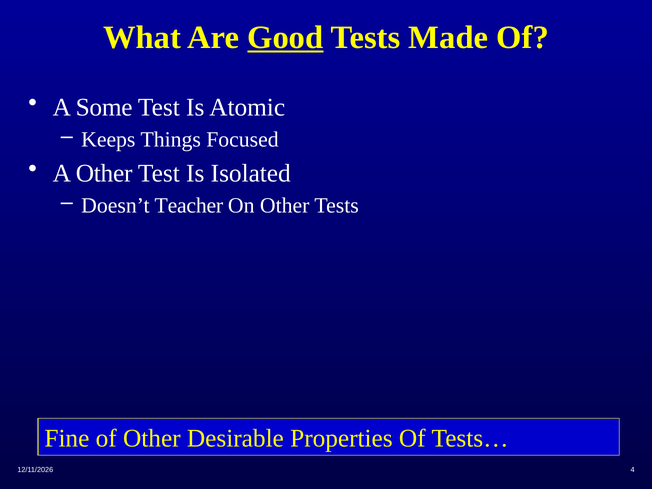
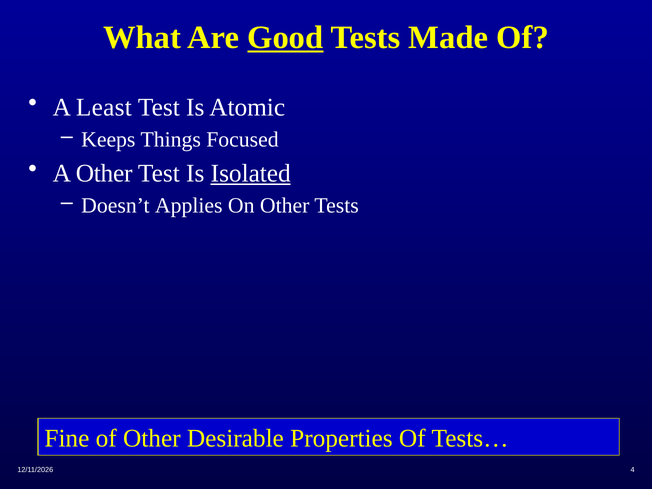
Some: Some -> Least
Isolated underline: none -> present
Teacher: Teacher -> Applies
